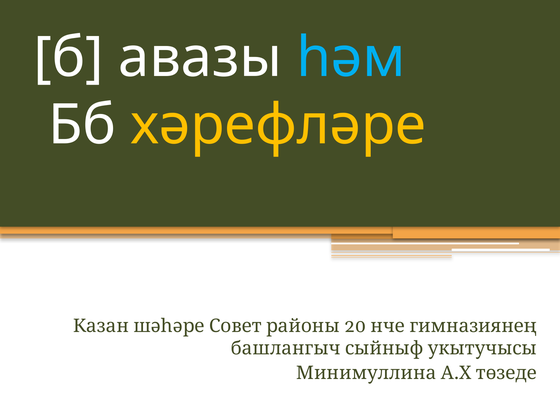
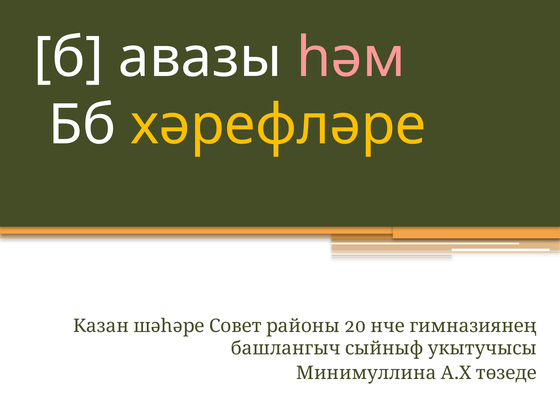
һәм colour: light blue -> pink
